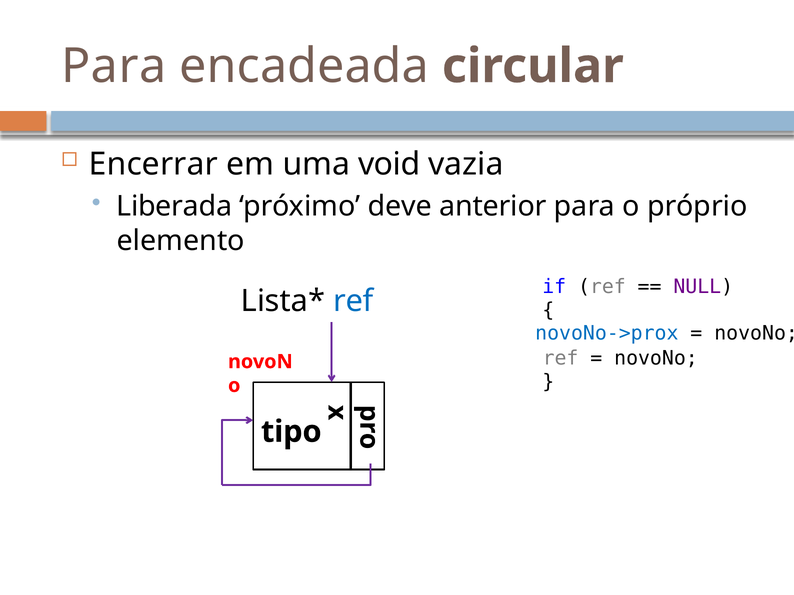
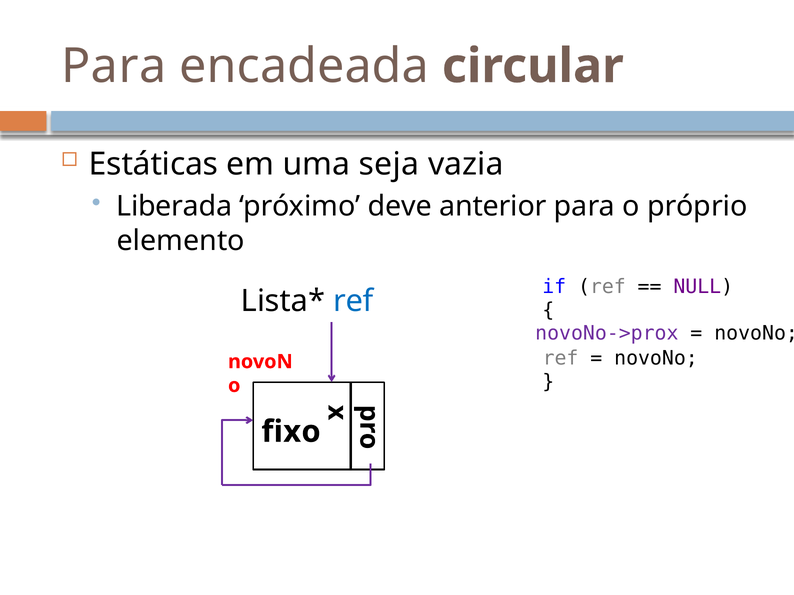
Encerrar: Encerrar -> Estáticas
void: void -> seja
novoNo->prox colour: blue -> purple
tipo: tipo -> fixo
